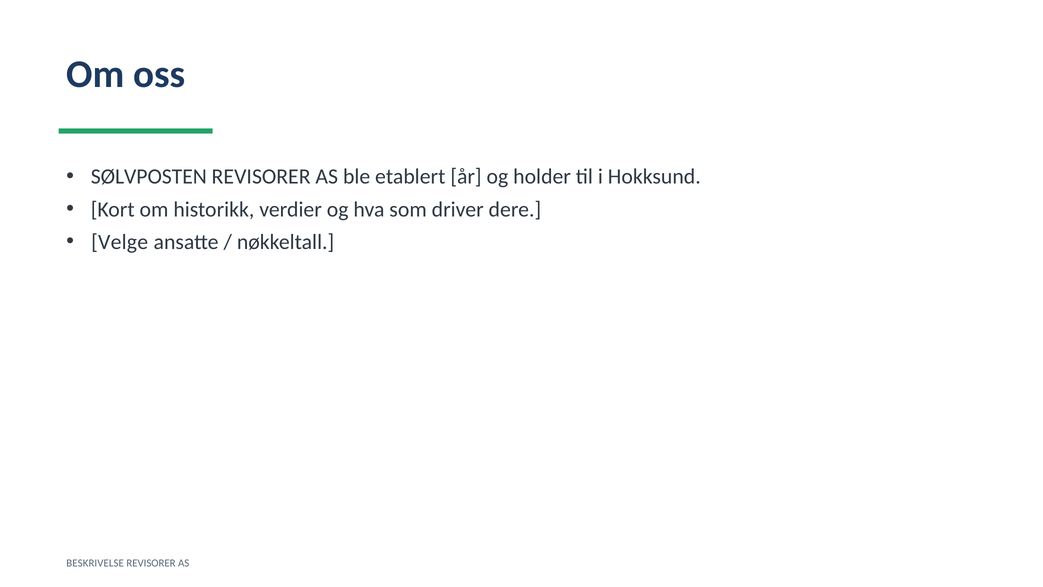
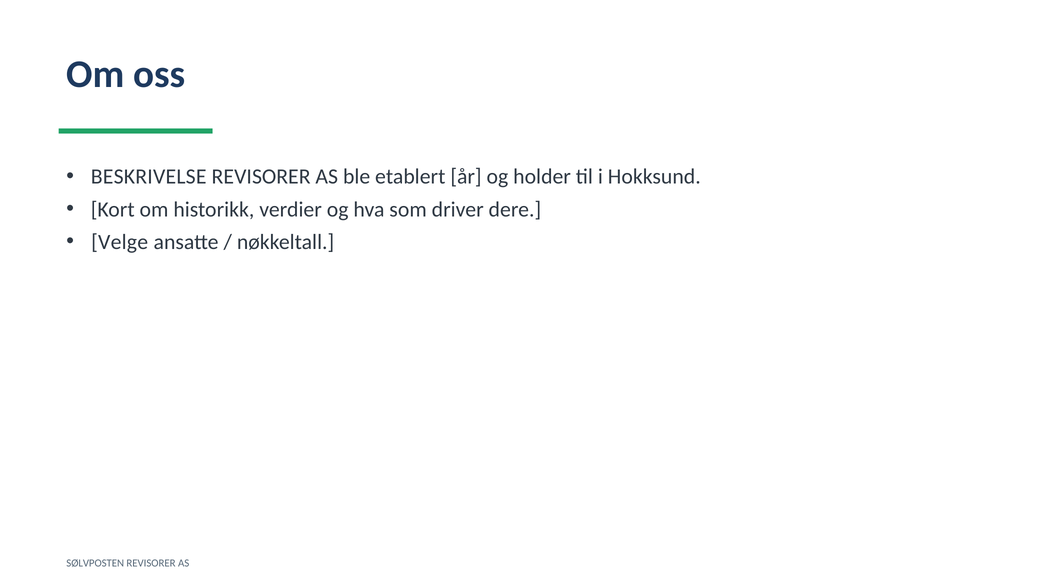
SØLVPOSTEN: SØLVPOSTEN -> BESKRIVELSE
BESKRIVELSE: BESKRIVELSE -> SØLVPOSTEN
